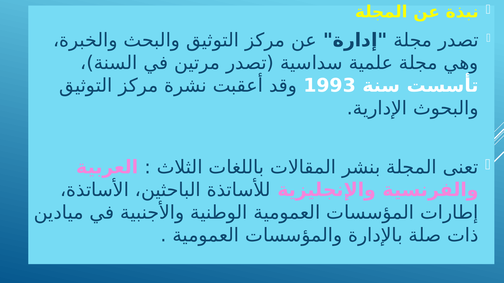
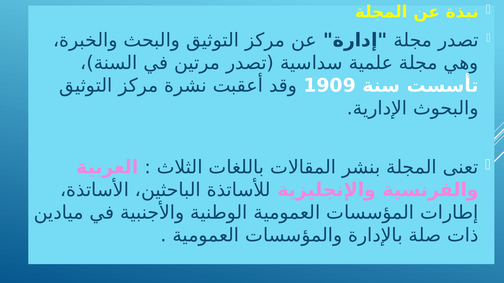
1993: 1993 -> 1909
